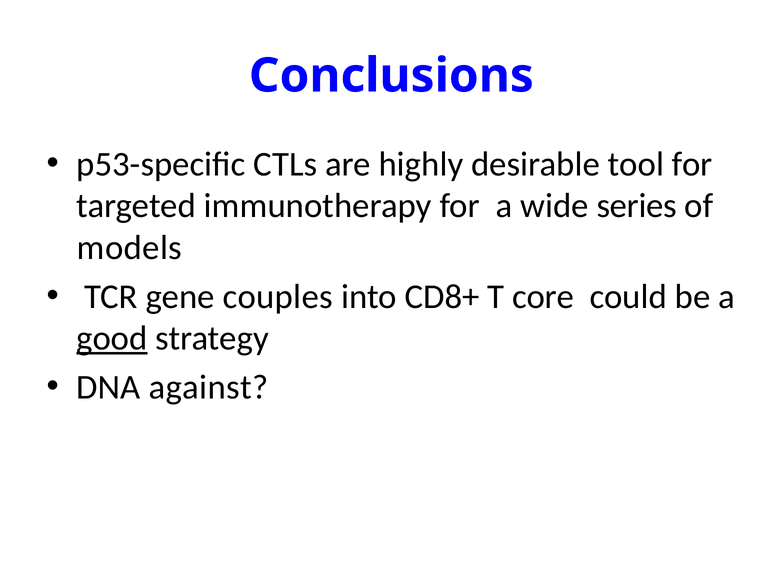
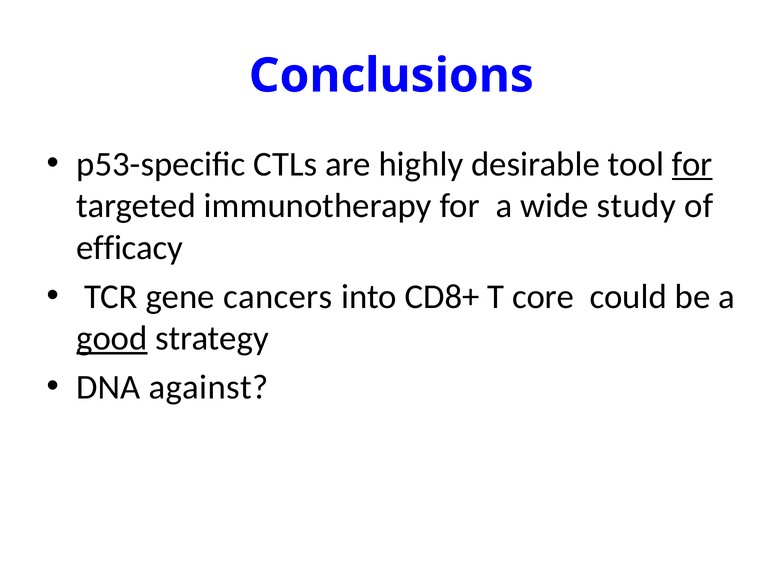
for at (692, 164) underline: none -> present
series: series -> study
models: models -> efficacy
couples: couples -> cancers
